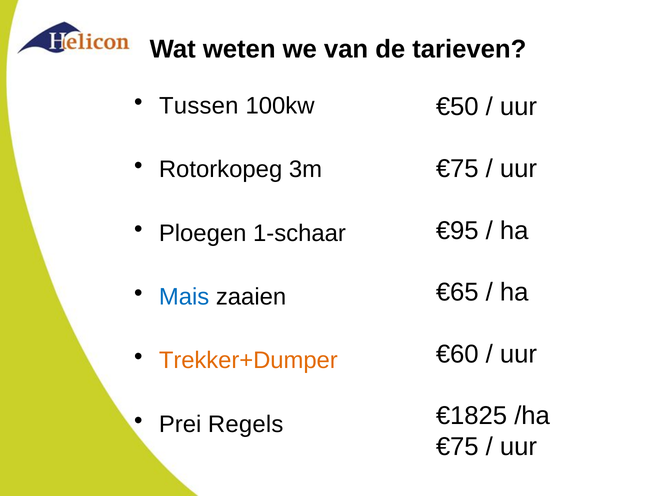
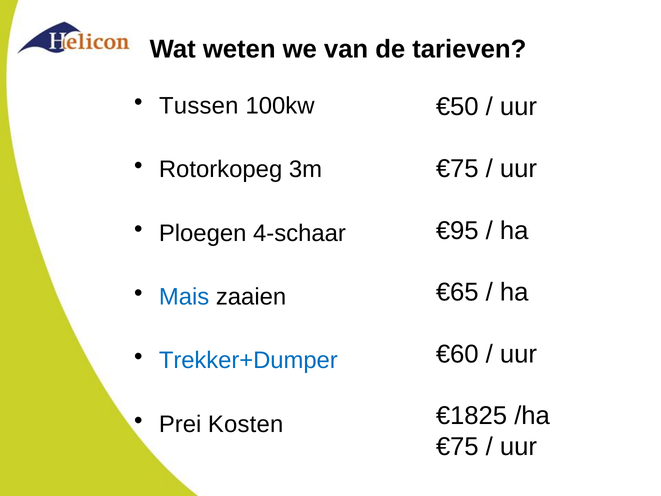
1-schaar: 1-schaar -> 4-schaar
Trekker+Dumper colour: orange -> blue
Regels: Regels -> Kosten
